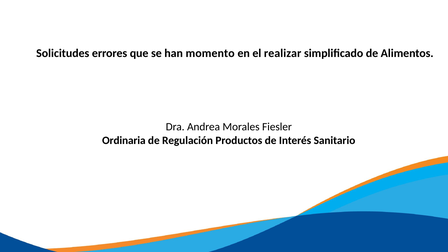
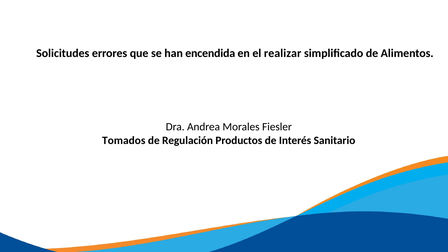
momento: momento -> encendida
Ordinaria: Ordinaria -> Tomados
